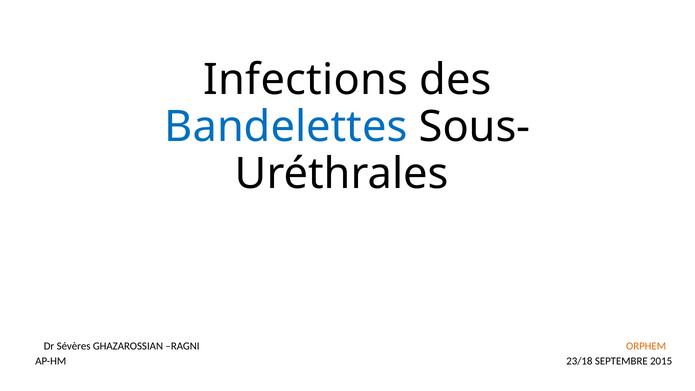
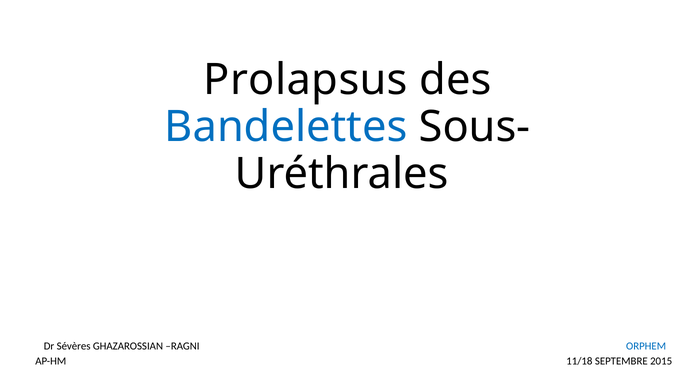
Infections: Infections -> Prolapsus
ORPHEM colour: orange -> blue
23/18: 23/18 -> 11/18
